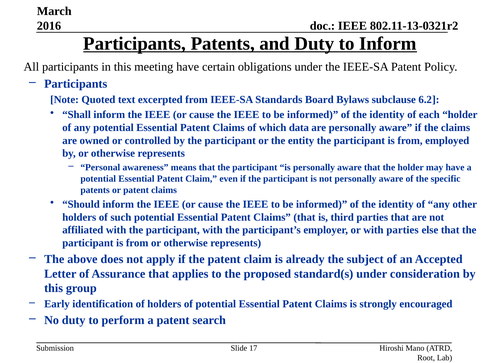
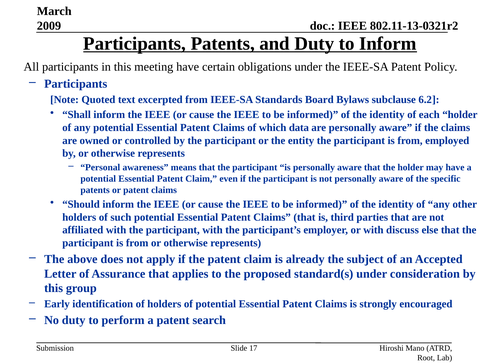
2016: 2016 -> 2009
with parties: parties -> discuss
